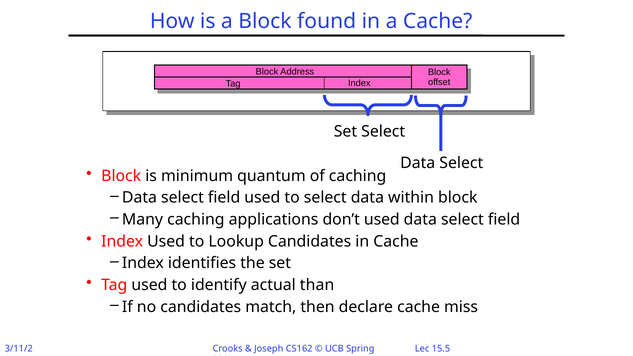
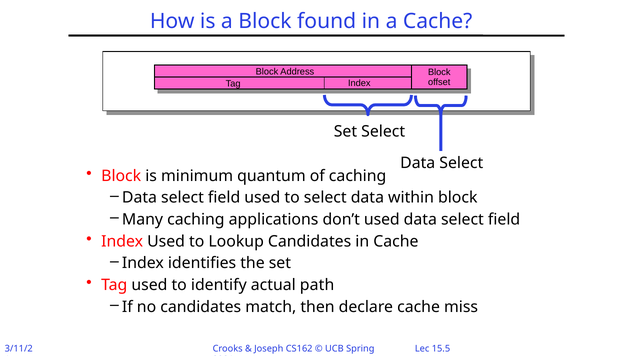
than: than -> path
